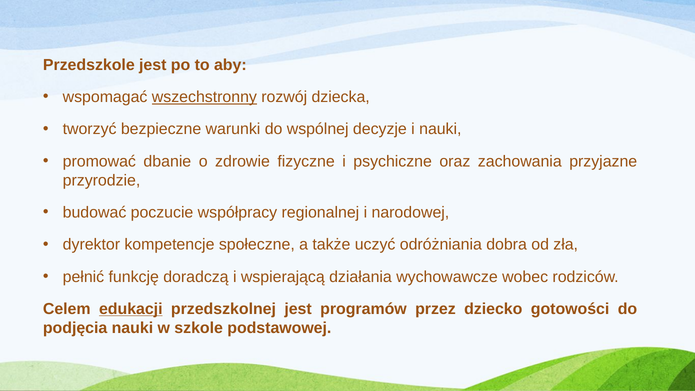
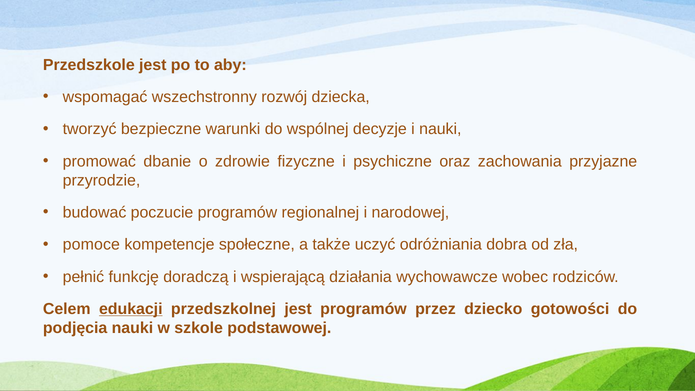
wszechstronny underline: present -> none
poczucie współpracy: współpracy -> programów
dyrektor: dyrektor -> pomoce
